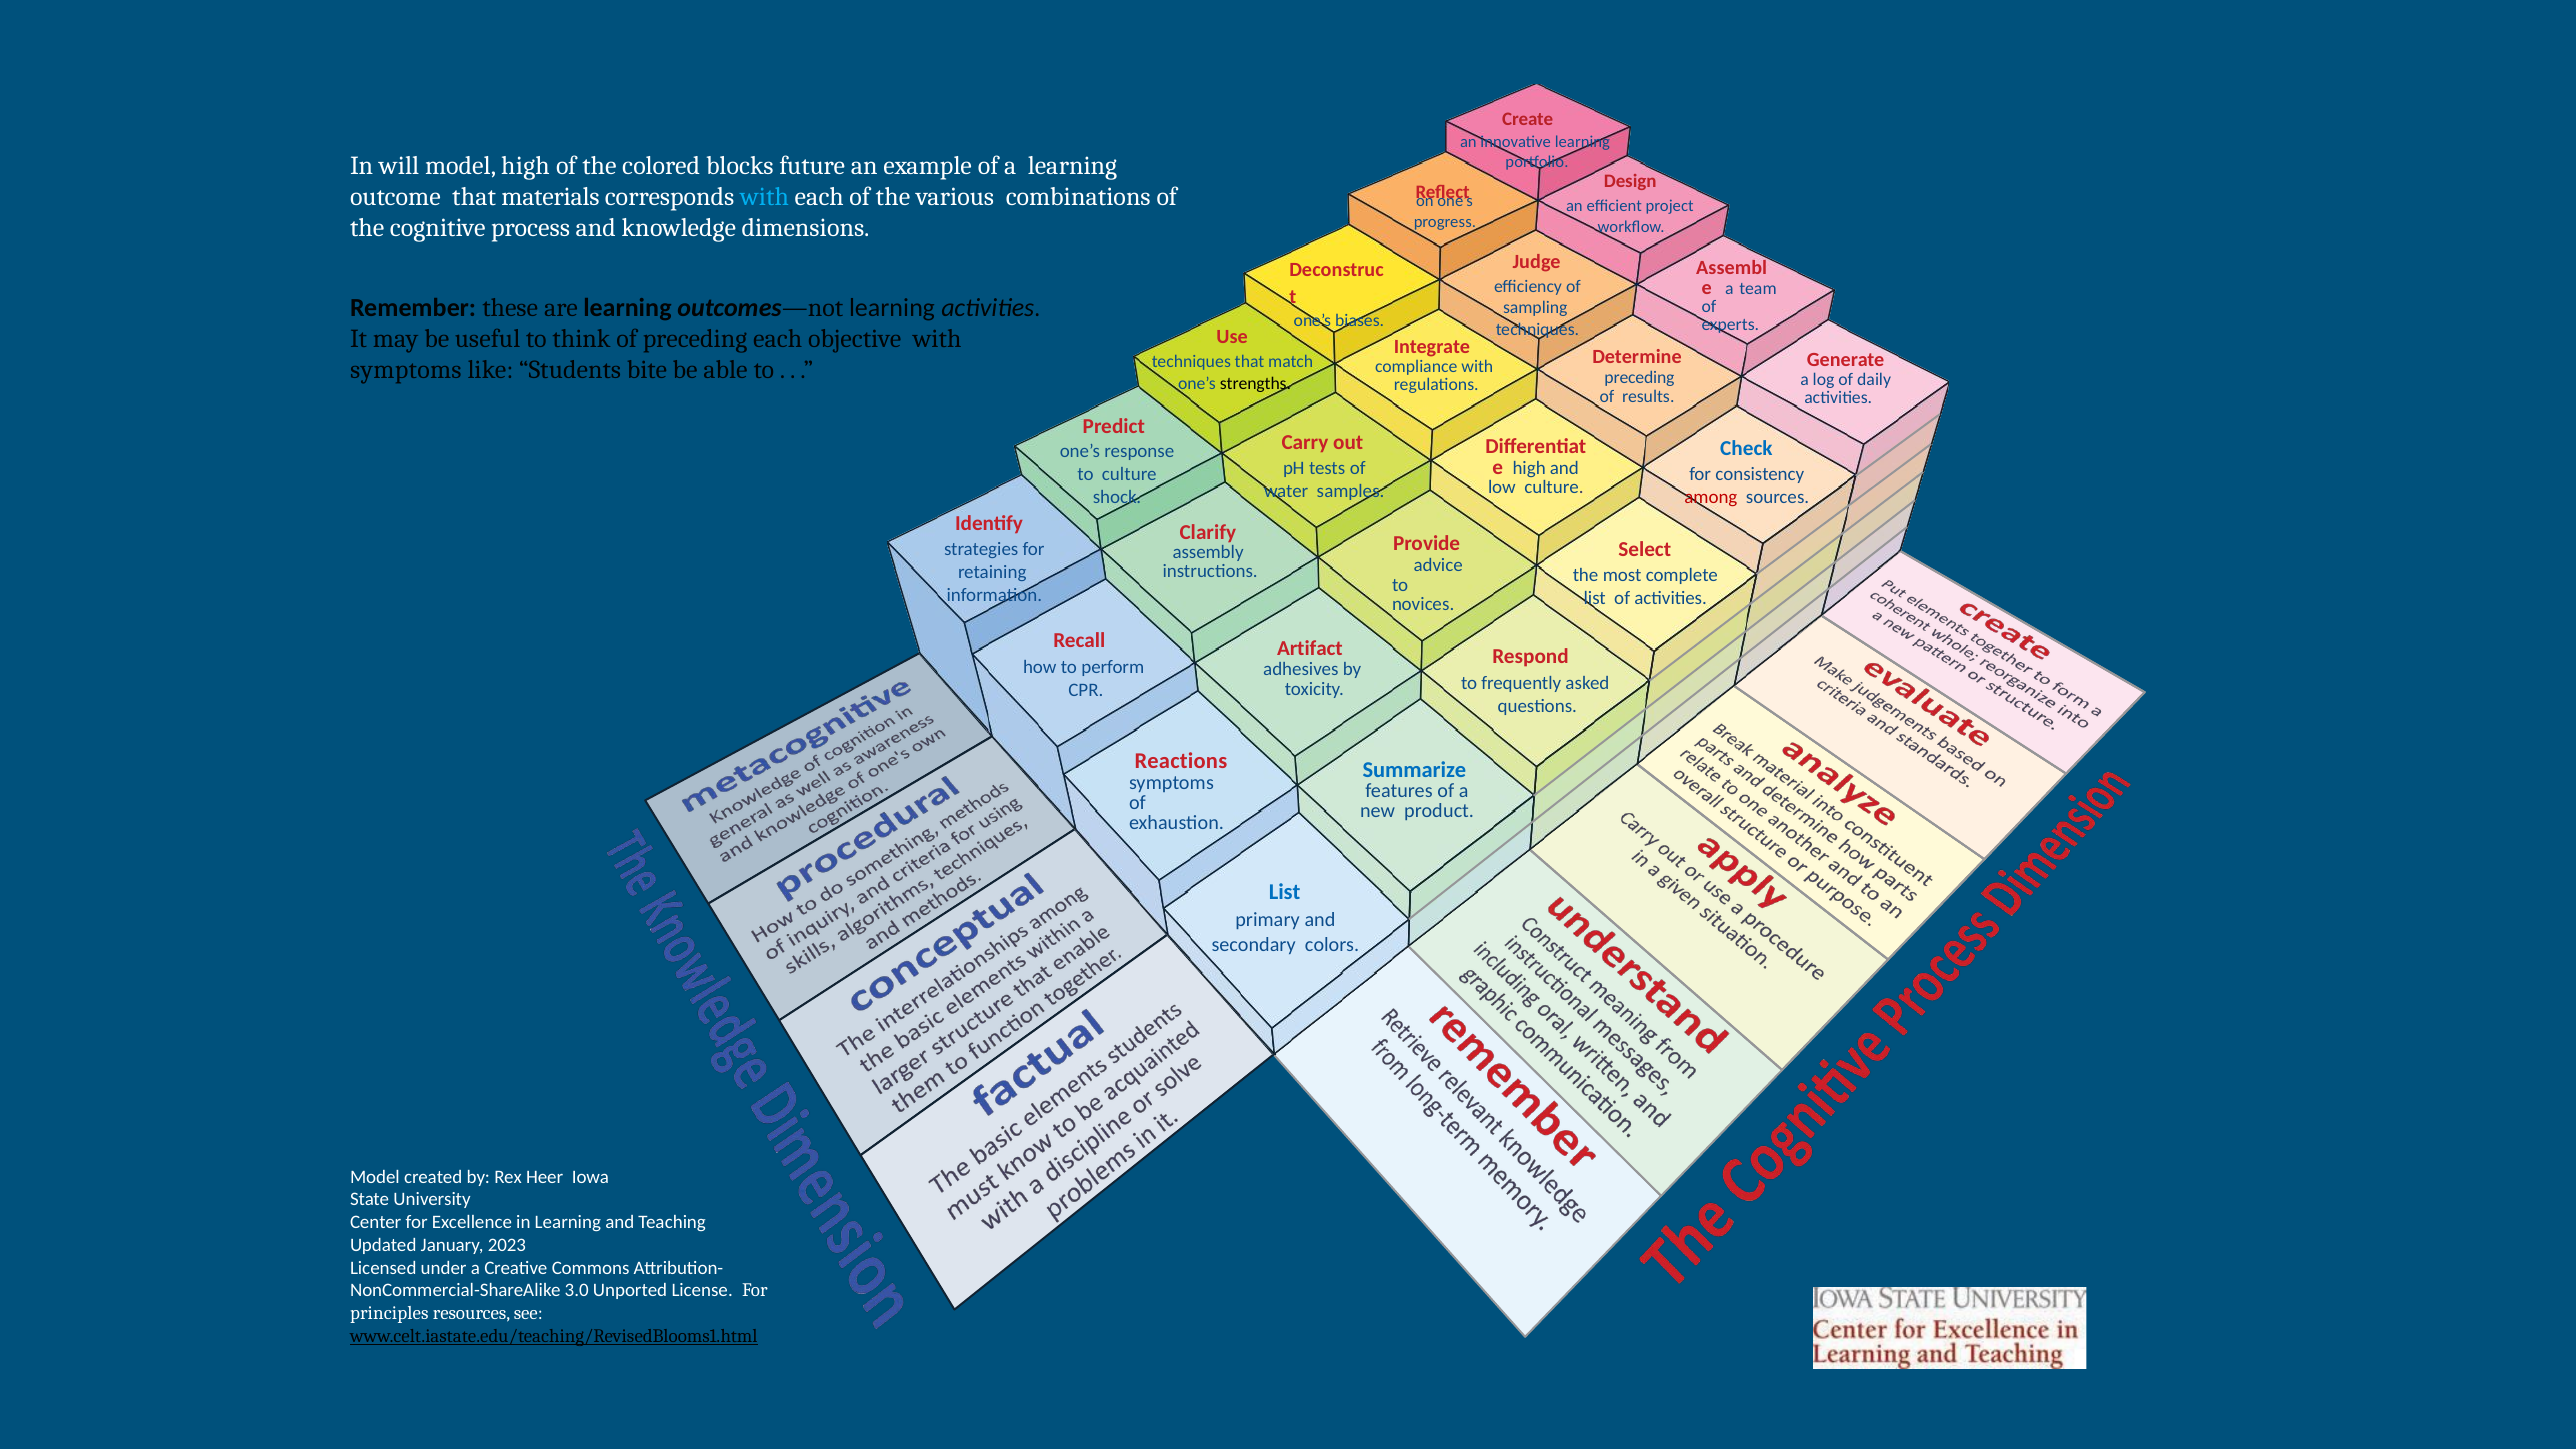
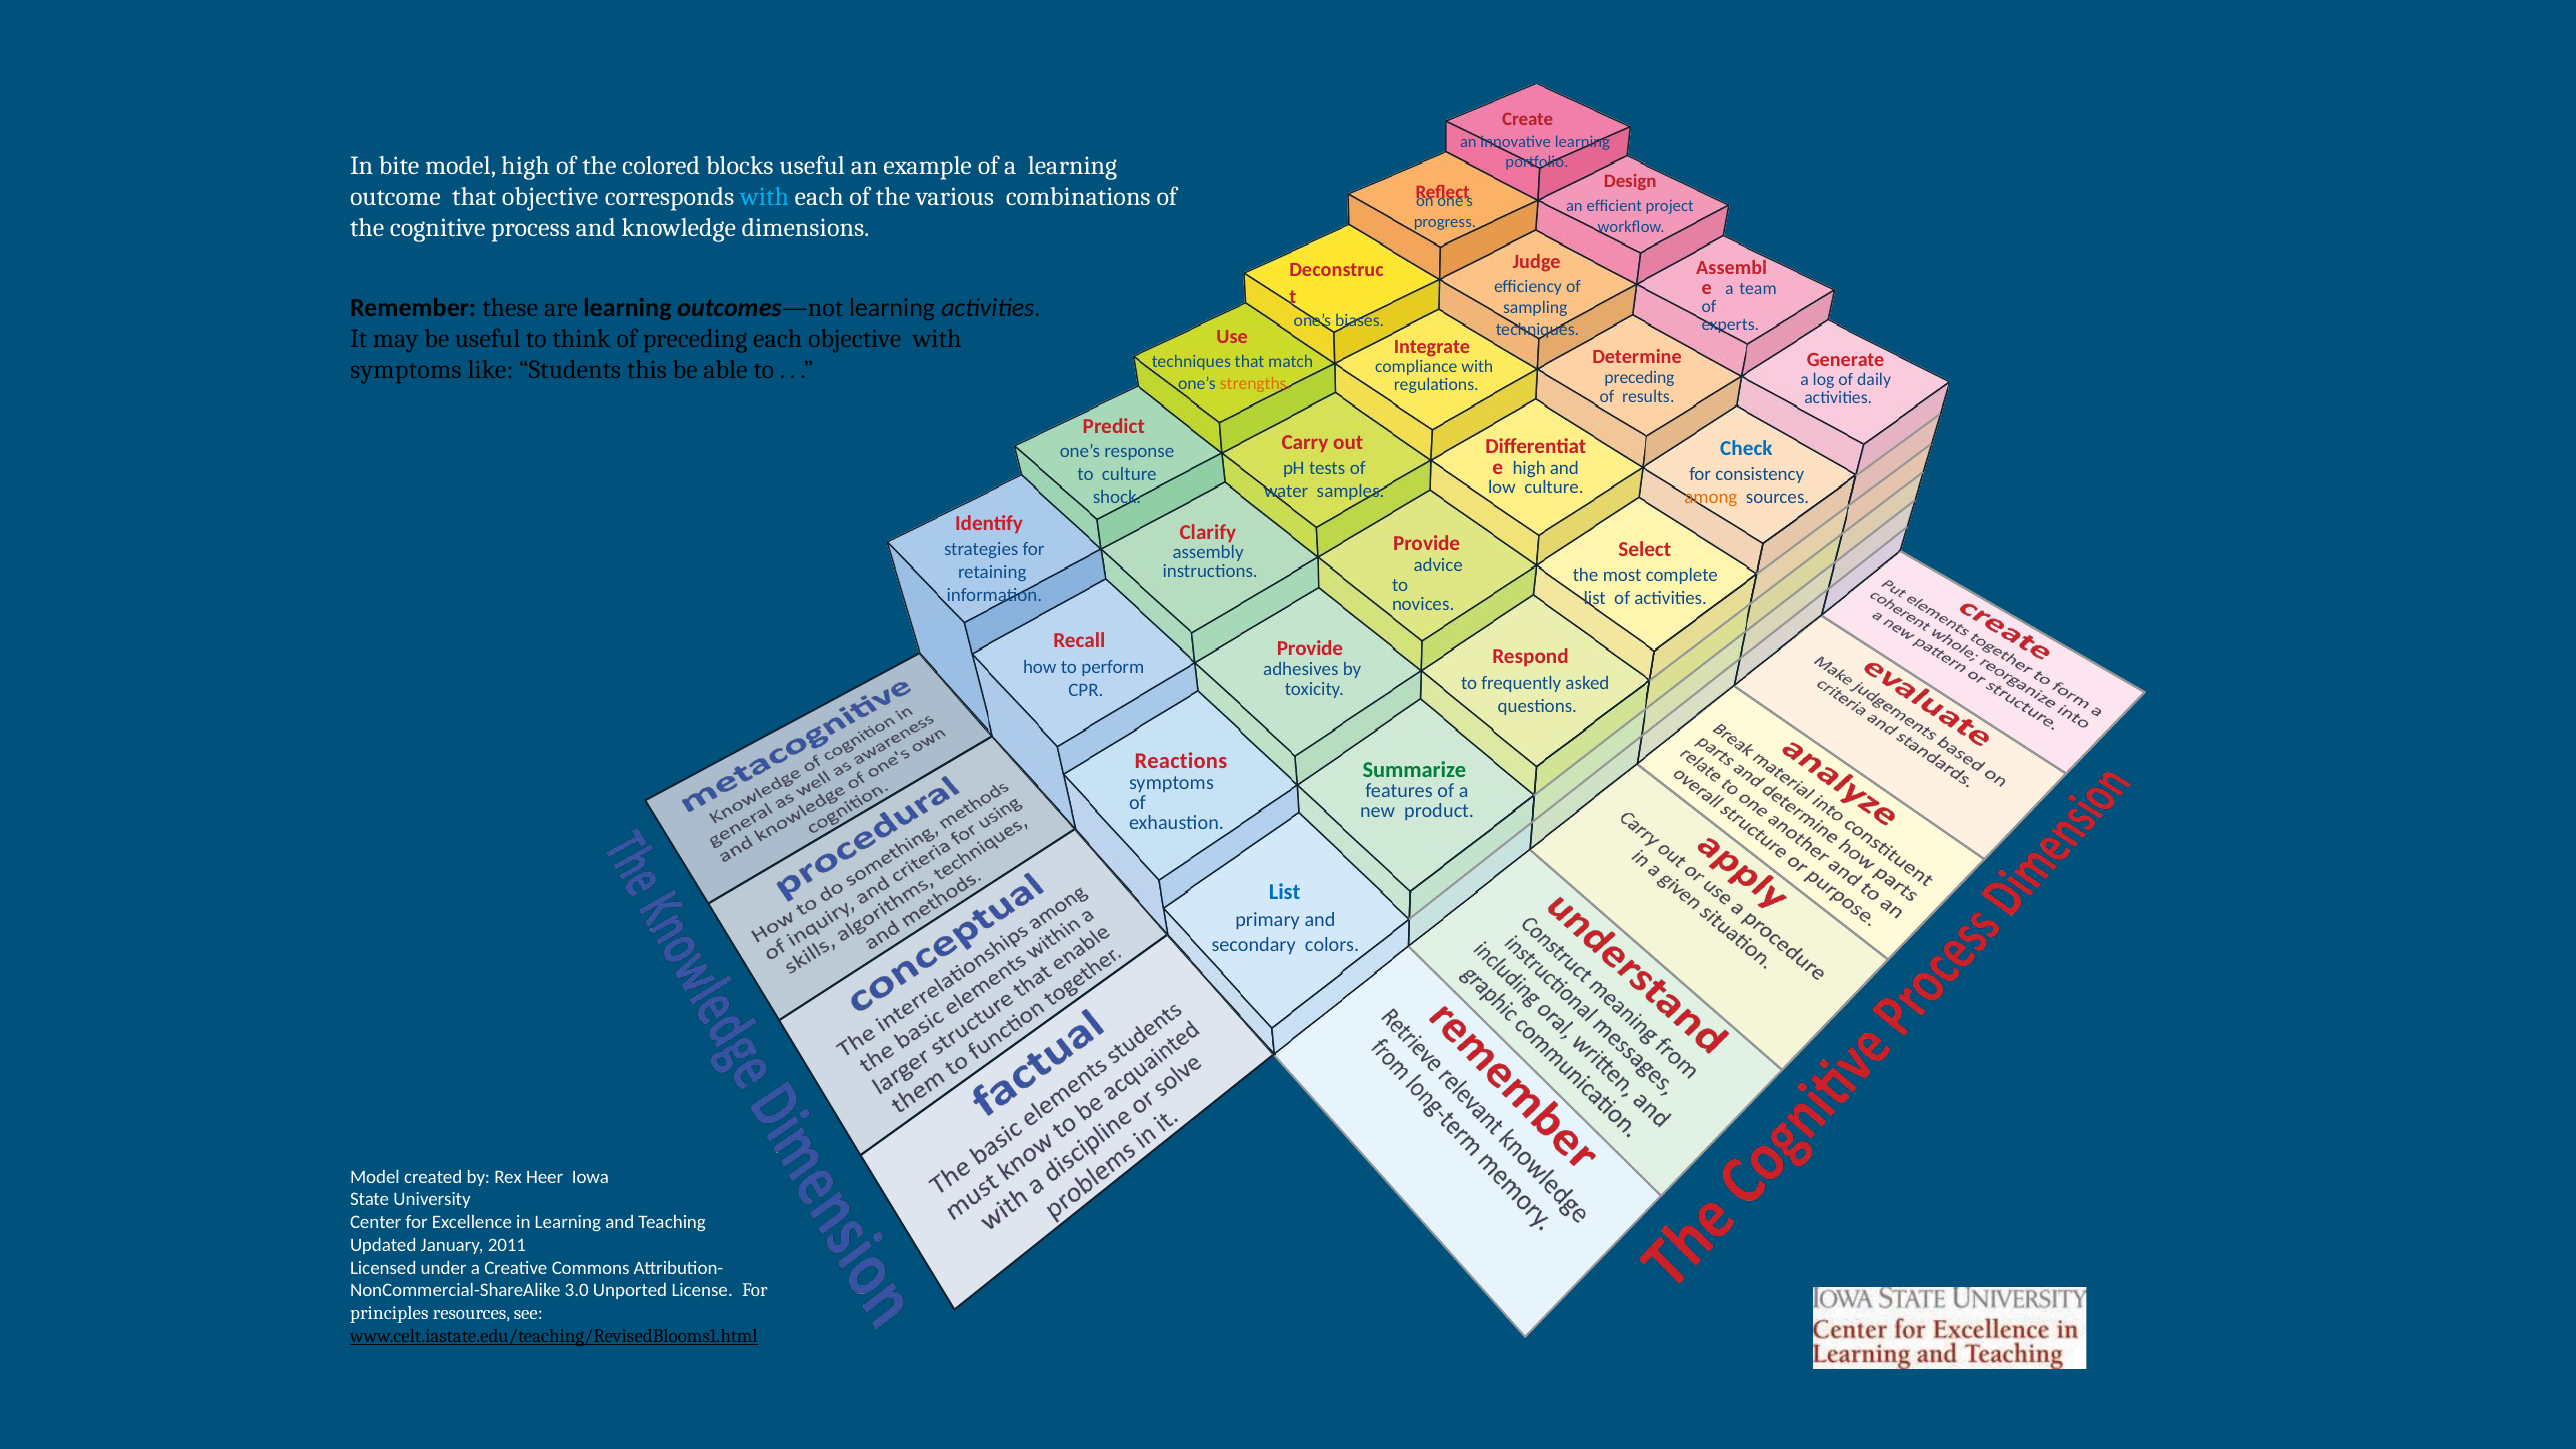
will: will -> bite
blocks future: future -> useful
that materials: materials -> objective
bite: bite -> this
strengths colour: black -> orange
among colour: red -> orange
Artifact at (1310, 648): Artifact -> Provide
Summarize colour: blue -> green
2023: 2023 -> 2011
